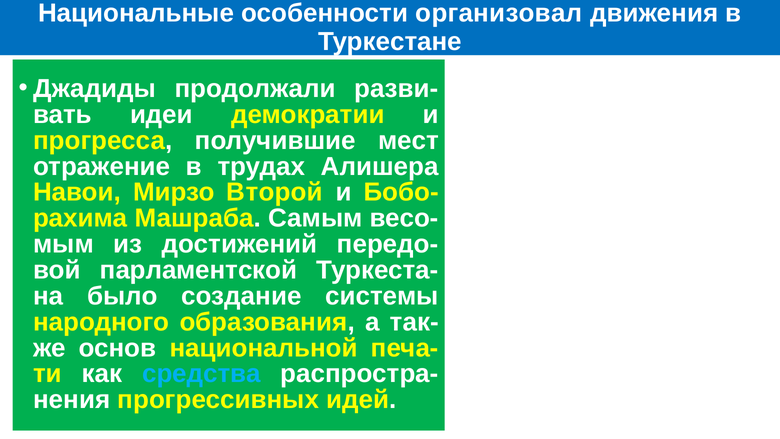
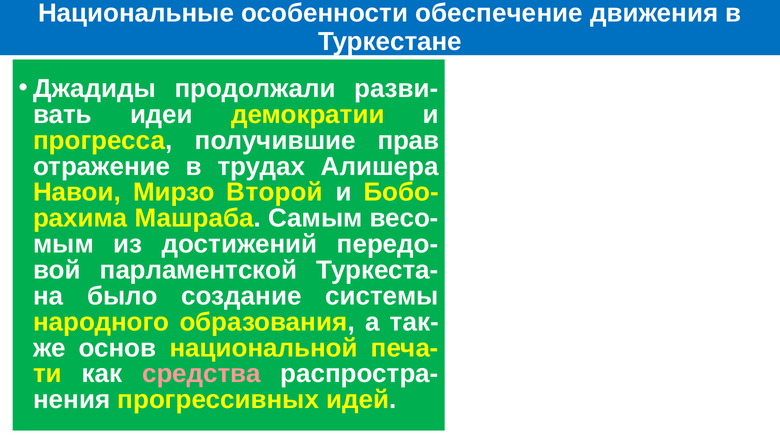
организовал: организовал -> обеспечение
мест: мест -> прав
средства colour: light blue -> pink
